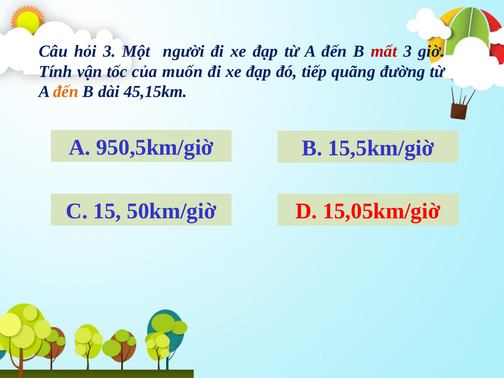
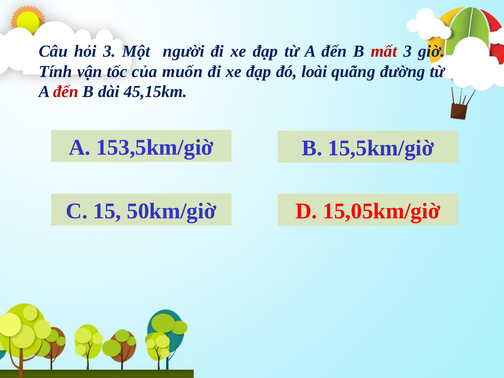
tiếp: tiếp -> loài
đến at (66, 92) colour: orange -> red
950,5km/giờ: 950,5km/giờ -> 153,5km/giờ
